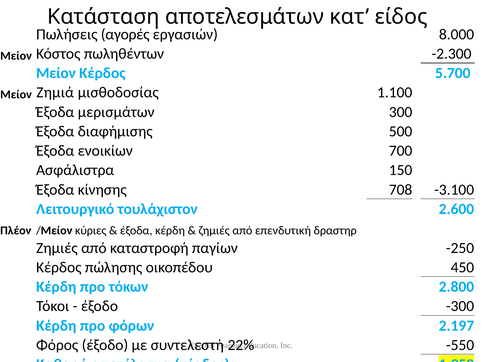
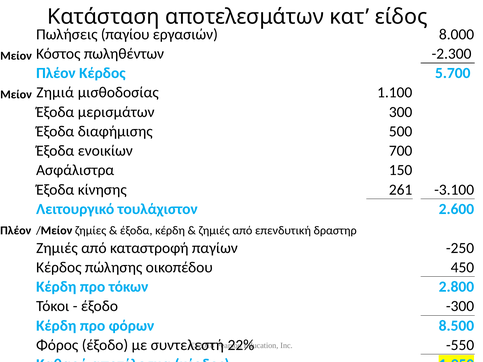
αγορές: αγορές -> παγίου
Μείον at (56, 73): Μείον -> Πλέον
708: 708 -> 261
κύριες: κύριες -> ζημίες
2.197: 2.197 -> 8.500
